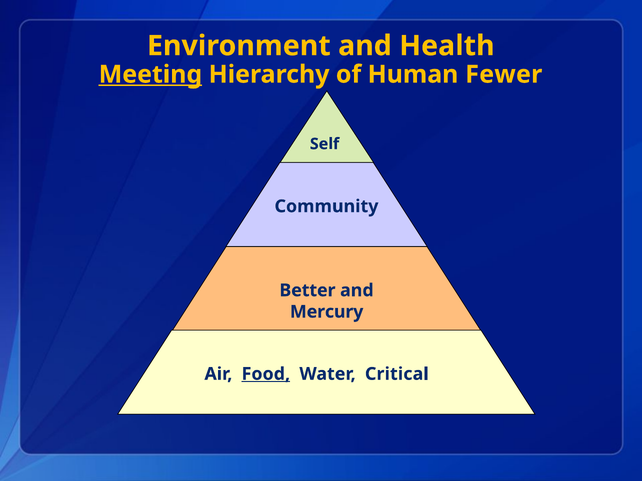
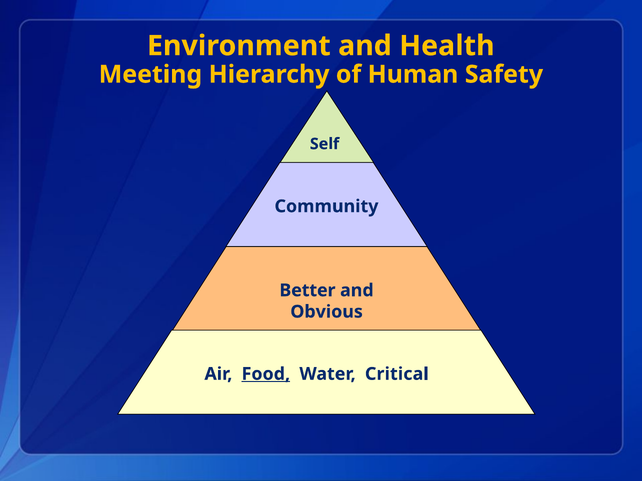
Meeting underline: present -> none
Fewer: Fewer -> Safety
Mercury: Mercury -> Obvious
